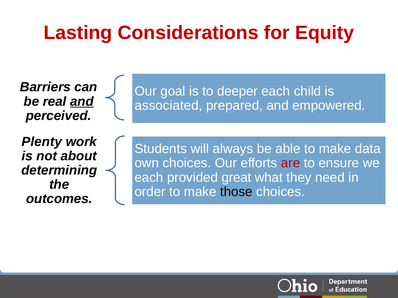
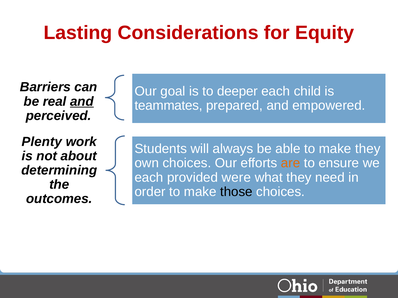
associated: associated -> teammates
make data: data -> they
are colour: red -> orange
great: great -> were
